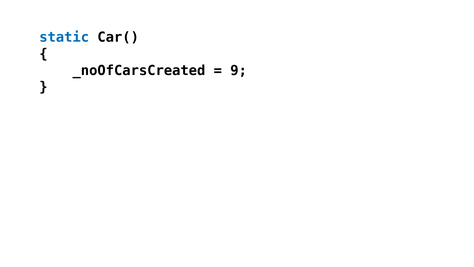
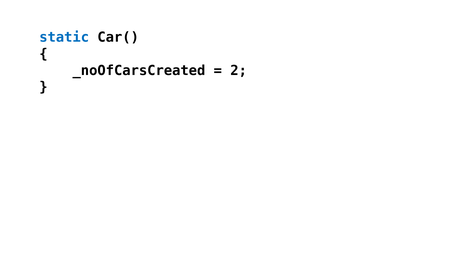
9: 9 -> 2
